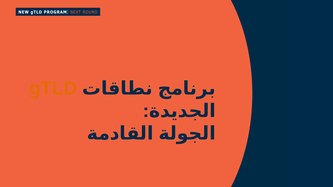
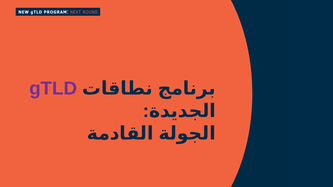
gTLD colour: orange -> purple
